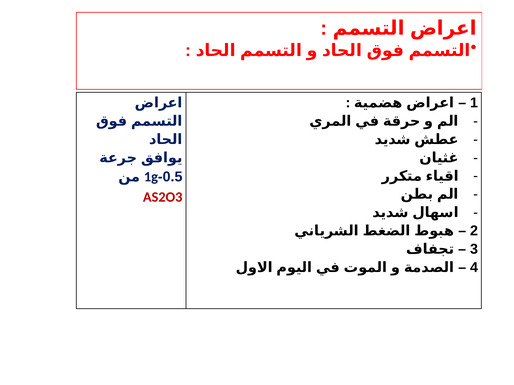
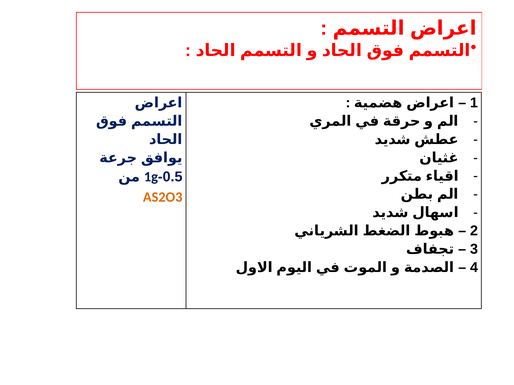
AS2O3 colour: red -> orange
